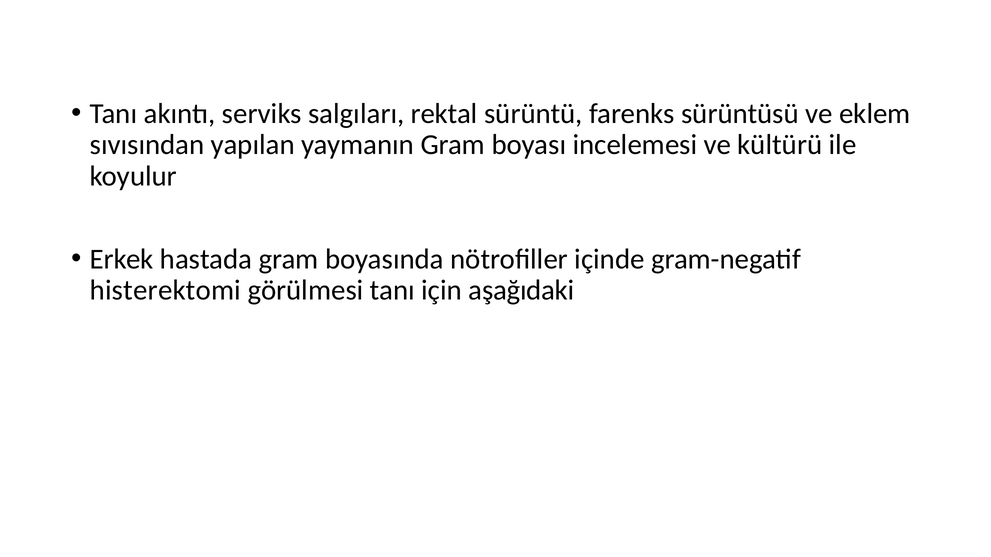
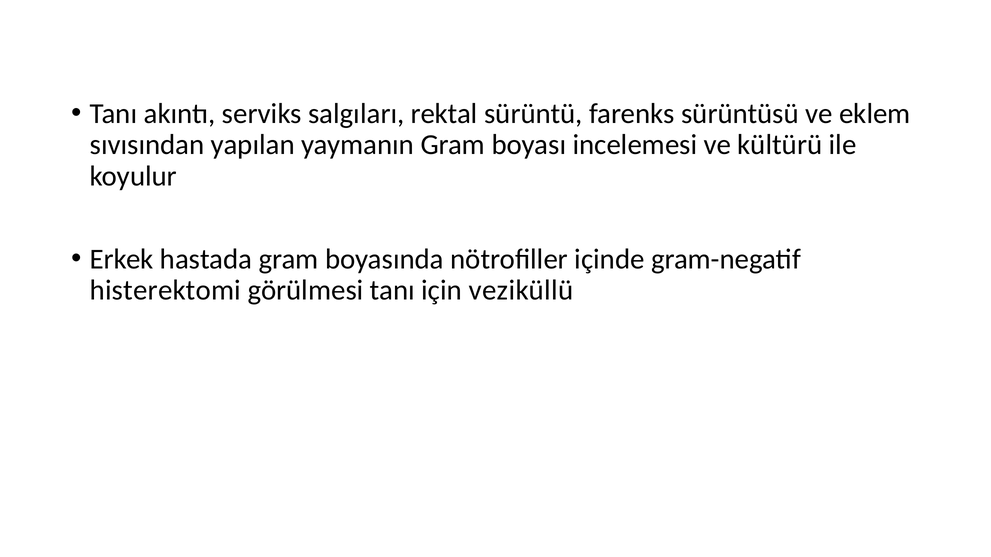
aşağıdaki: aşağıdaki -> veziküllü
